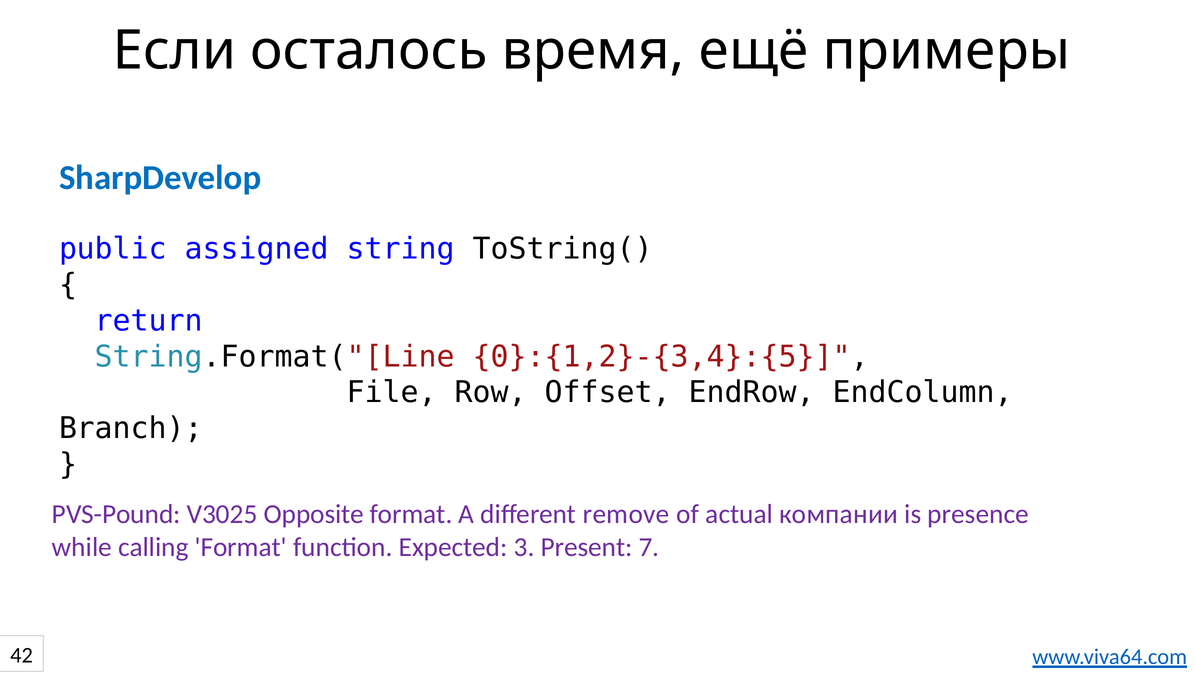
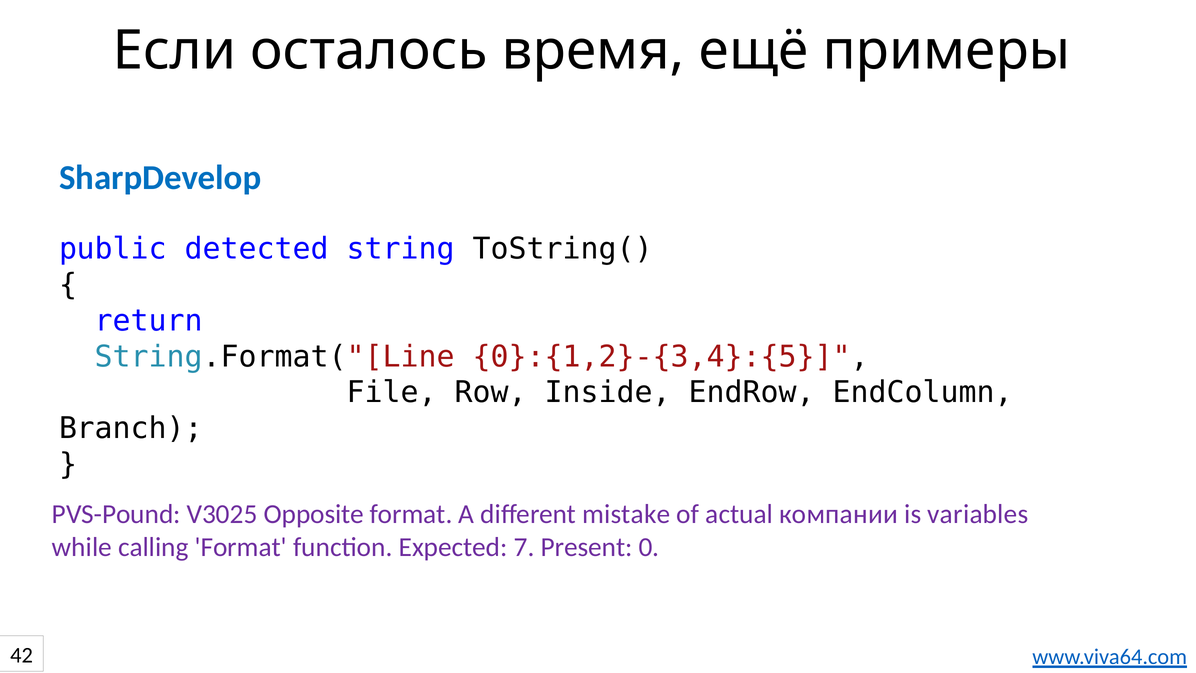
assigned: assigned -> detected
Offset: Offset -> Inside
remove: remove -> mistake
presence: presence -> variables
3: 3 -> 7
7: 7 -> 0
